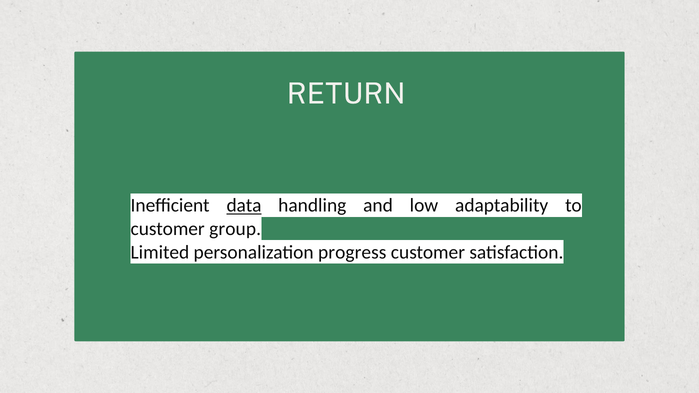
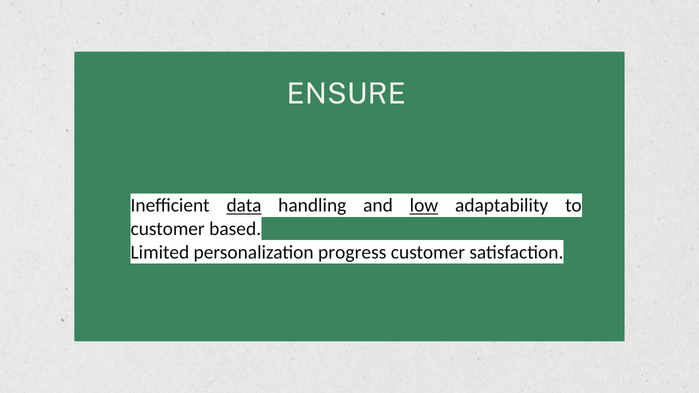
RETURN: RETURN -> ENSURE
low underline: none -> present
group: group -> based
